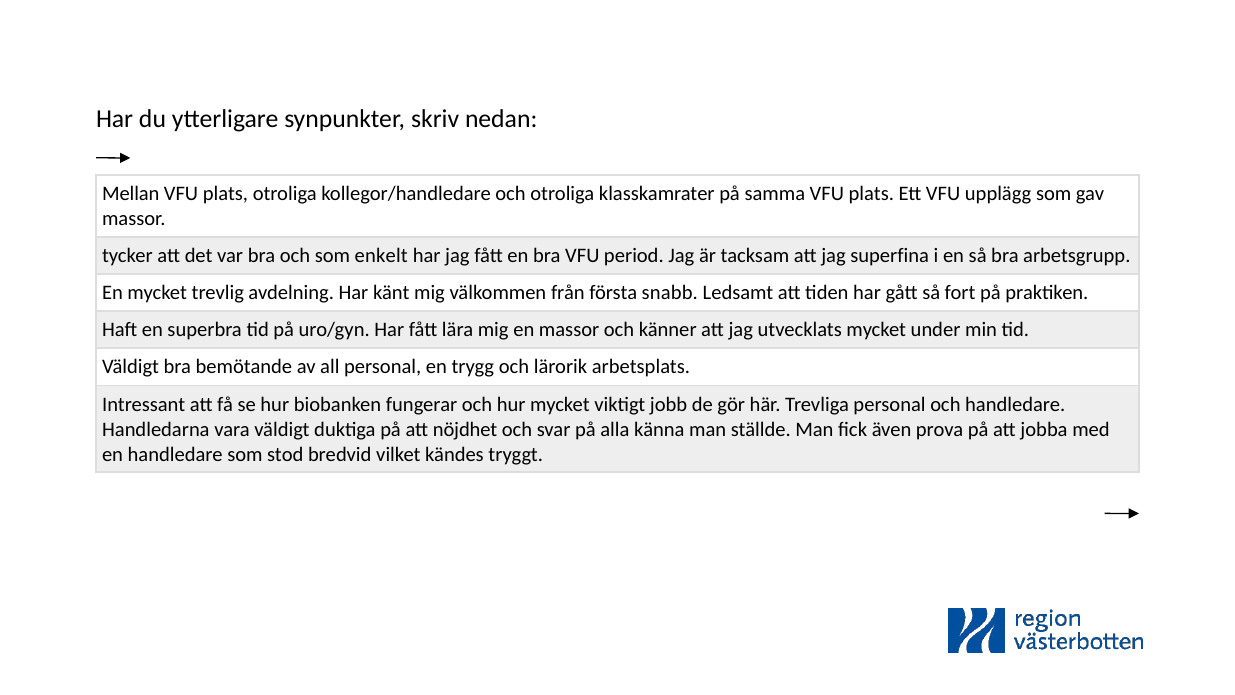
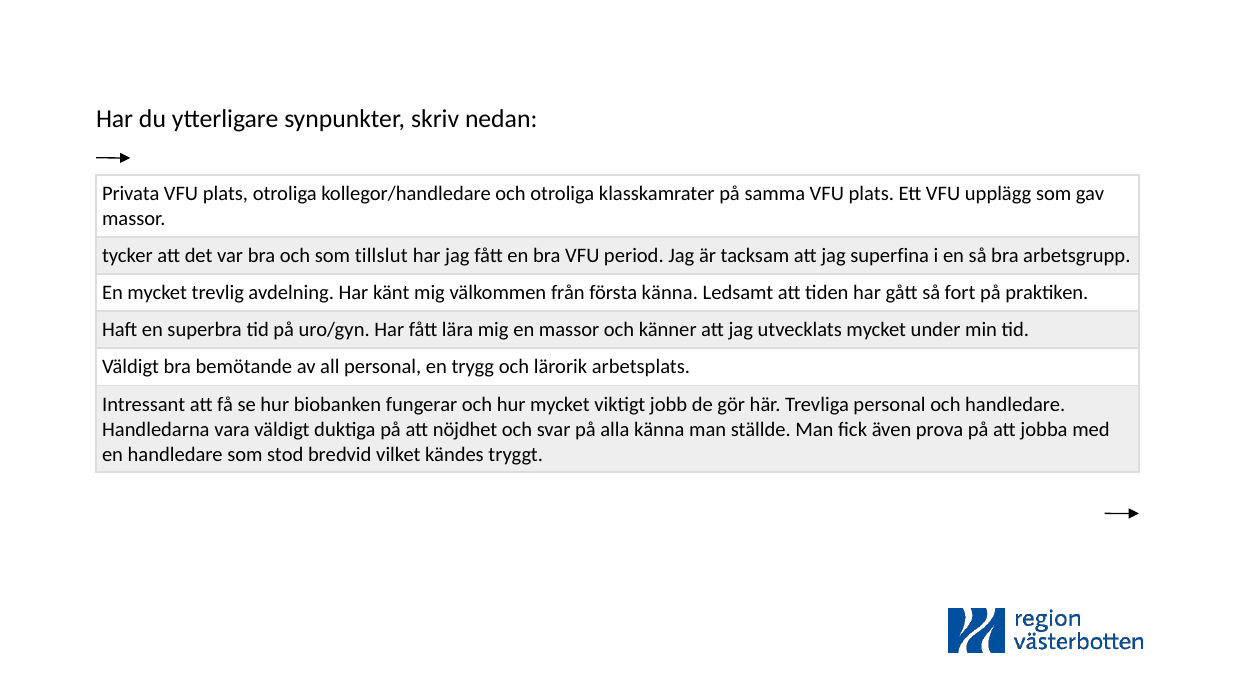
Mellan: Mellan -> Privata
enkelt: enkelt -> tillslut
första snabb: snabb -> känna
